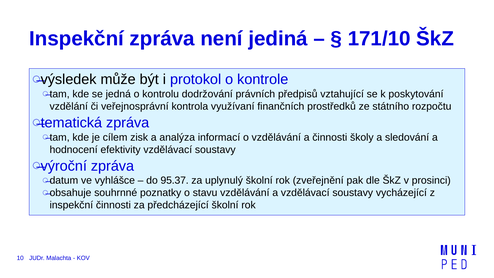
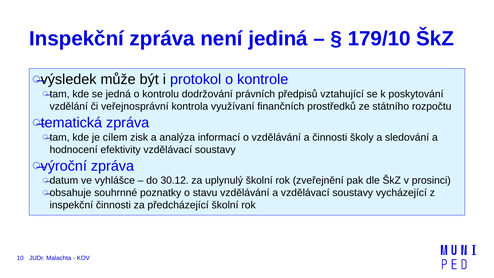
171/10: 171/10 -> 179/10
95.37: 95.37 -> 30.12
